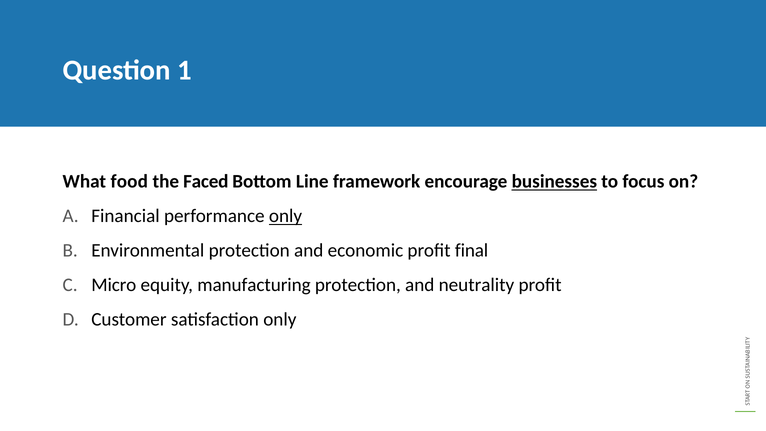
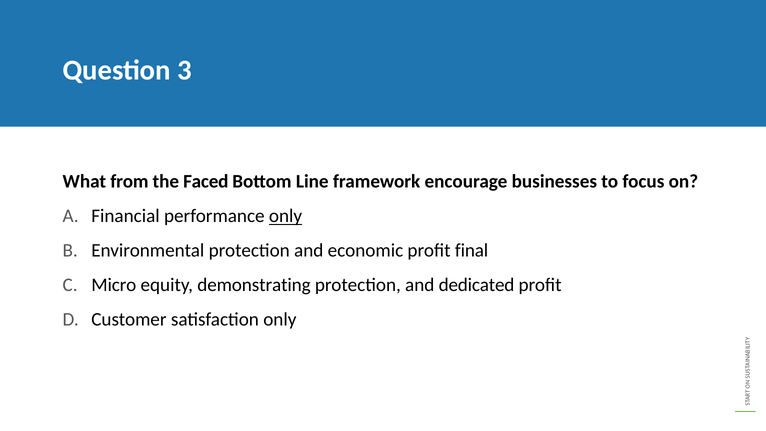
1: 1 -> 3
food: food -> from
businesses underline: present -> none
manufacturing: manufacturing -> demonstrating
neutrality: neutrality -> dedicated
